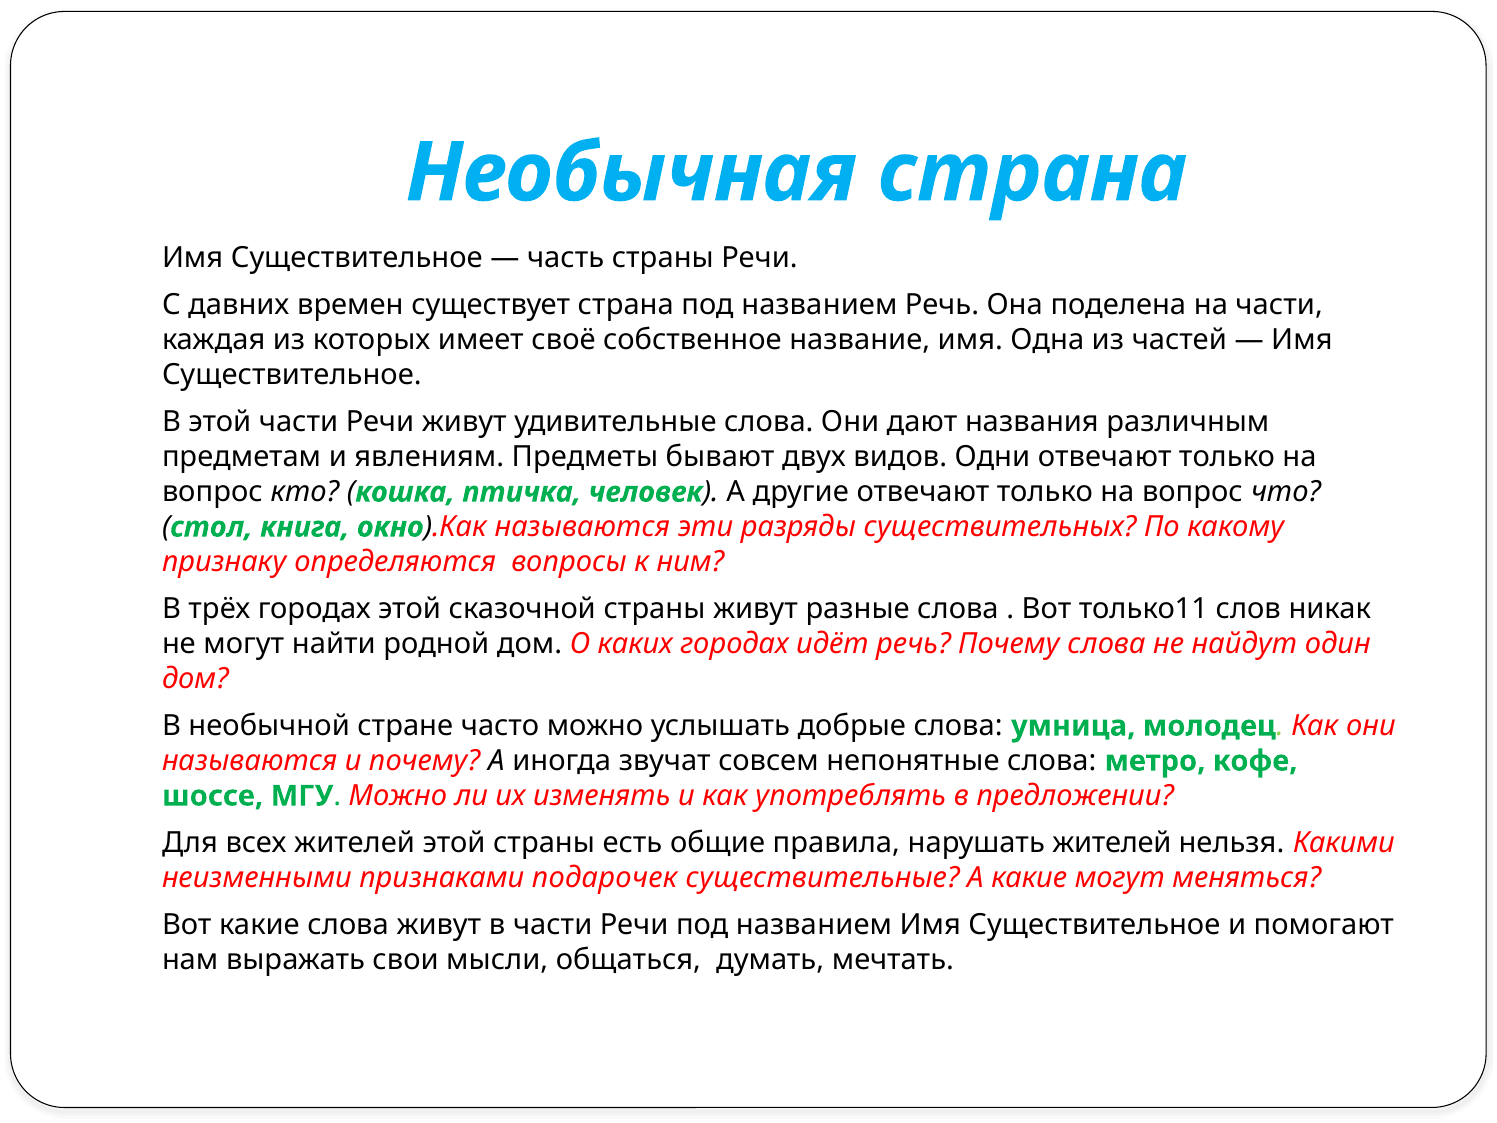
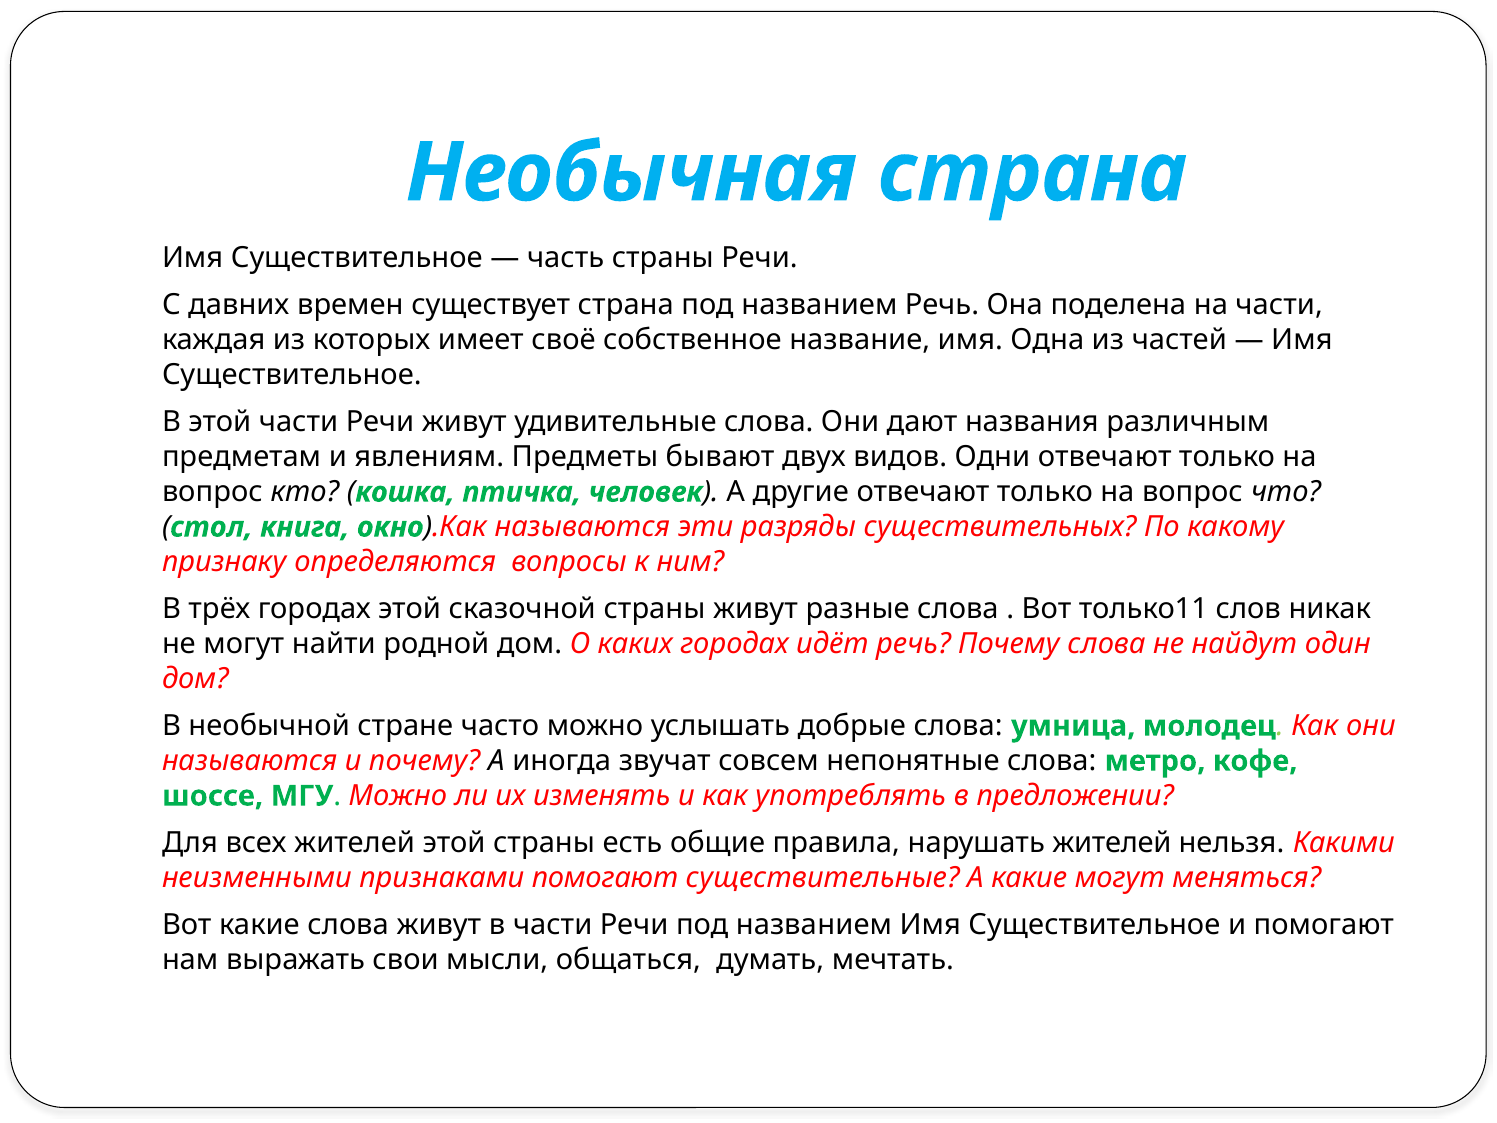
признаками подарочек: подарочек -> помогают
